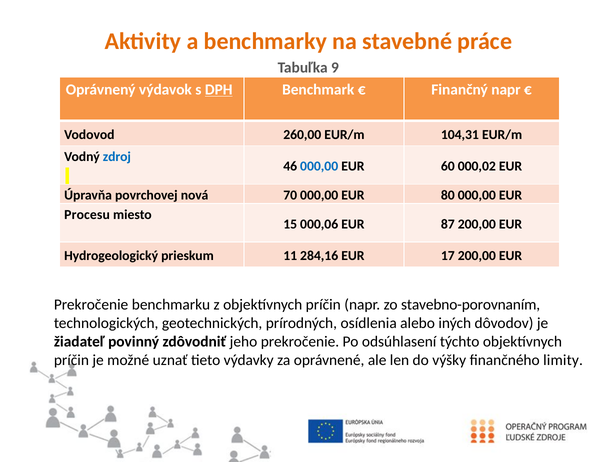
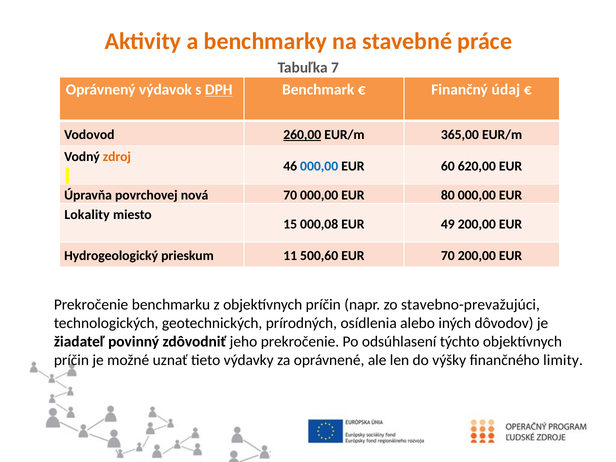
9: 9 -> 7
Finančný napr: napr -> údaj
260,00 underline: none -> present
104,31: 104,31 -> 365,00
zdroj colour: blue -> orange
000,02: 000,02 -> 620,00
Procesu: Procesu -> Lokality
000,06: 000,06 -> 000,08
87: 87 -> 49
284,16: 284,16 -> 500,60
EUR 17: 17 -> 70
stavebno-porovnaním: stavebno-porovnaním -> stavebno-prevažujúci
